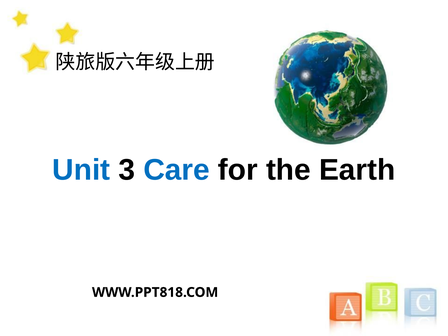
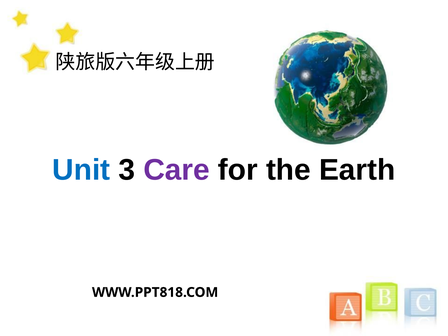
Care colour: blue -> purple
